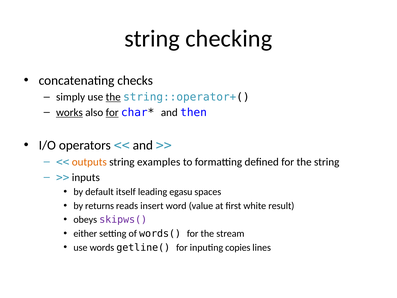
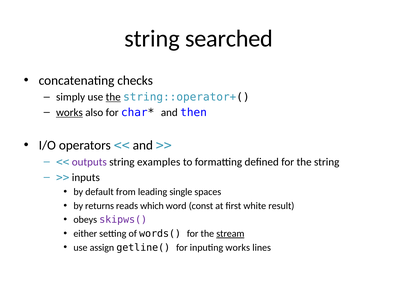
checking: checking -> searched
for at (112, 112) underline: present -> none
outputs colour: orange -> purple
itself: itself -> from
egasu: egasu -> single
insert: insert -> which
value: value -> const
stream underline: none -> present
words: words -> assign
inputing copies: copies -> works
